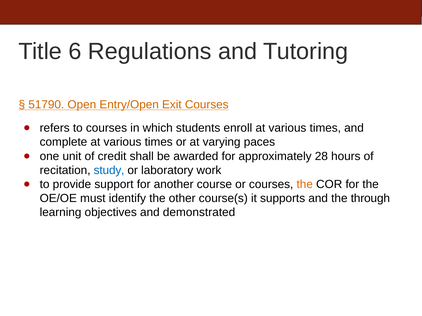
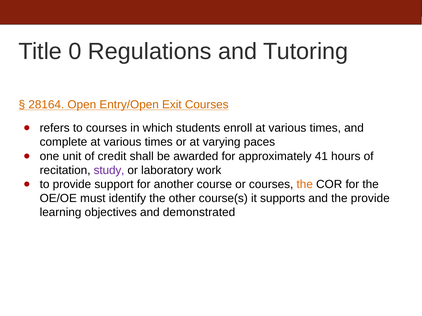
6: 6 -> 0
51790: 51790 -> 28164
28: 28 -> 41
study colour: blue -> purple
the through: through -> provide
